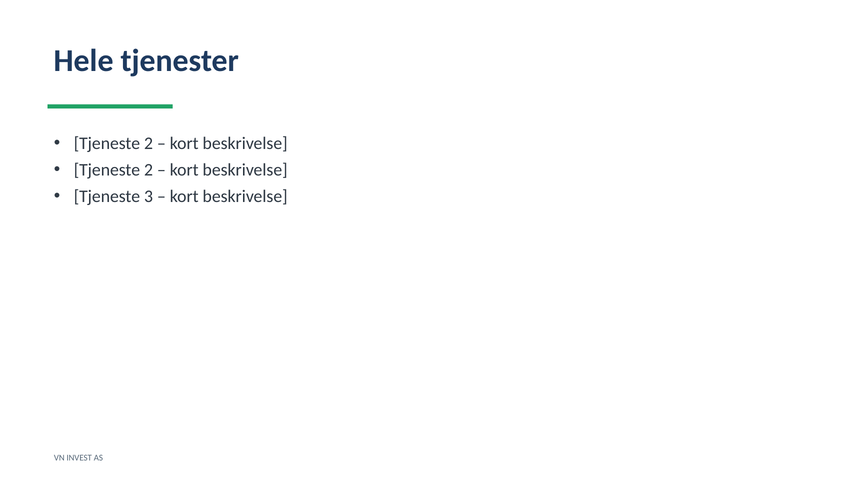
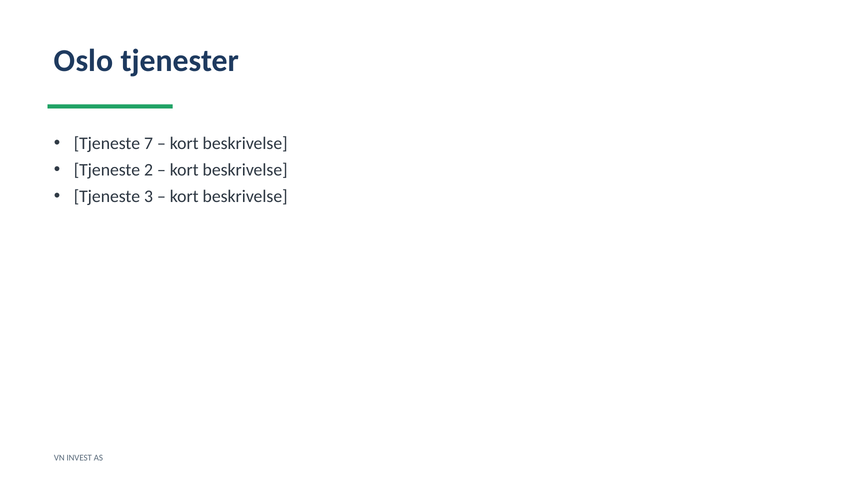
Hele: Hele -> Oslo
2 at (148, 143): 2 -> 7
